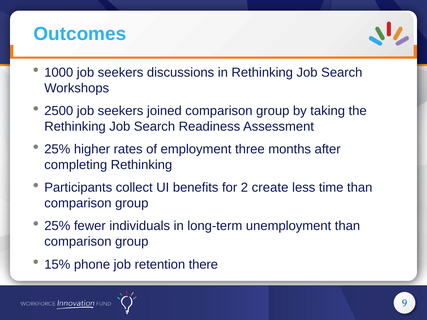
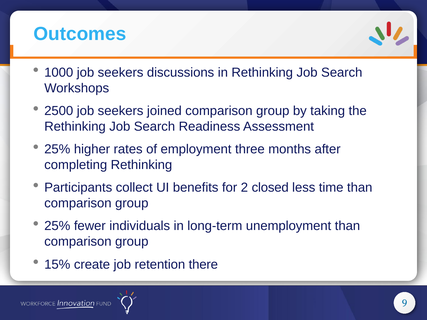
create: create -> closed
phone: phone -> create
